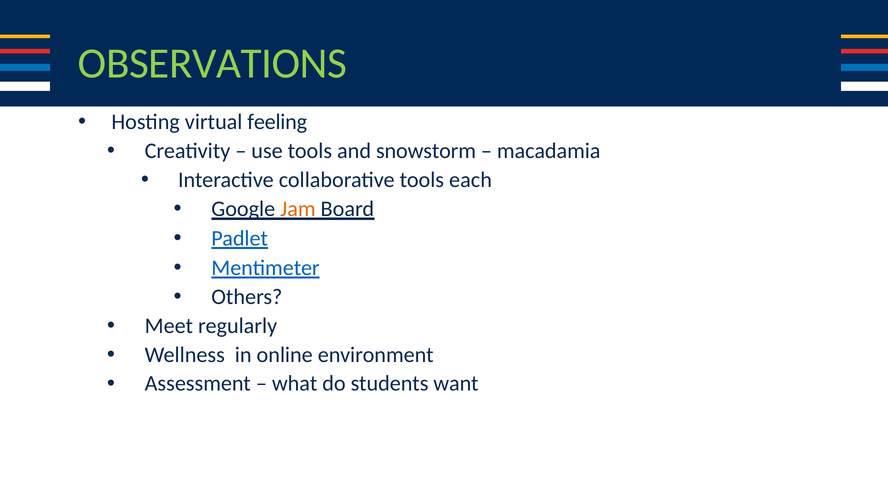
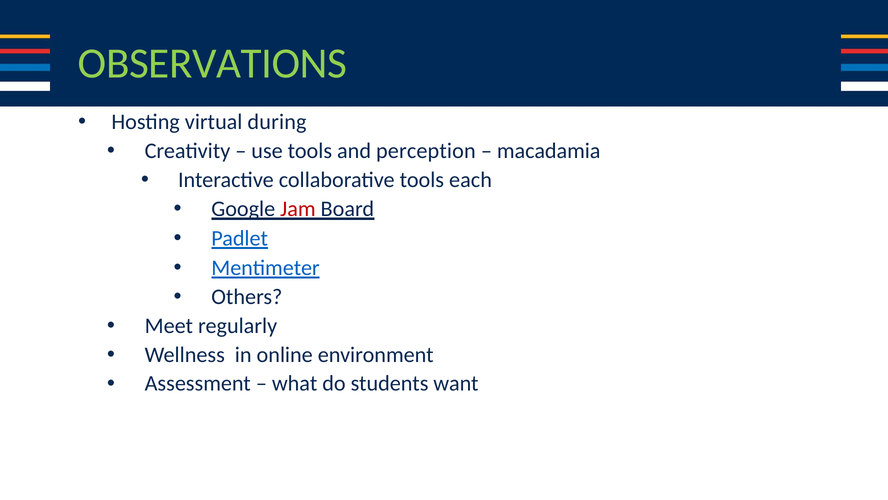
feeling: feeling -> during
snowstorm: snowstorm -> perception
Jam colour: orange -> red
